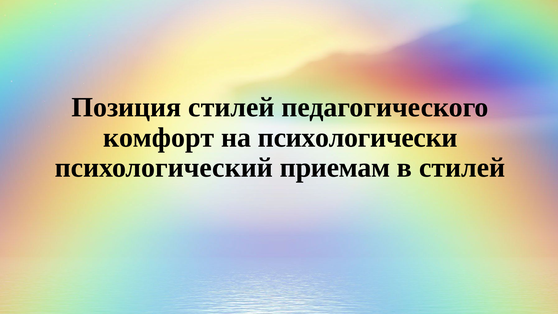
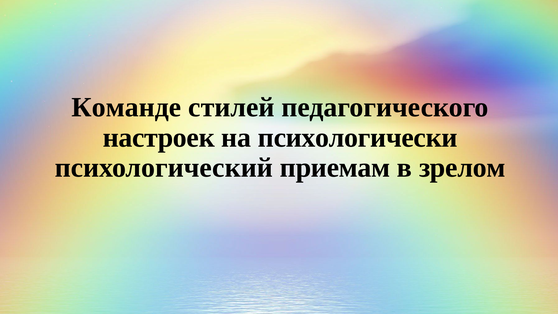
Позиция: Позиция -> Команде
комфорт: комфорт -> настроек
в стилей: стилей -> зрелом
